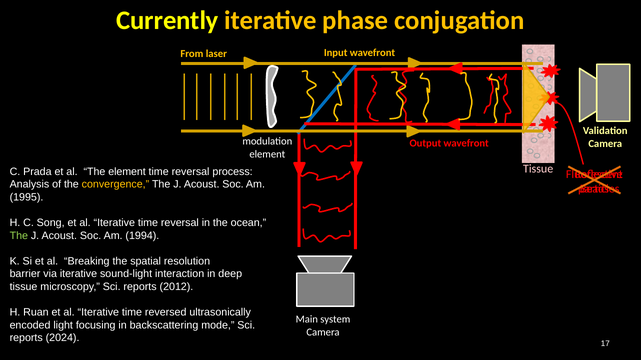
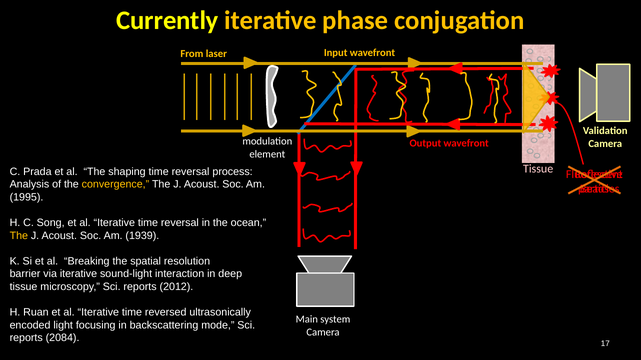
The element: element -> shaping
The at (19, 236) colour: light green -> yellow
1994: 1994 -> 1939
2024: 2024 -> 2084
